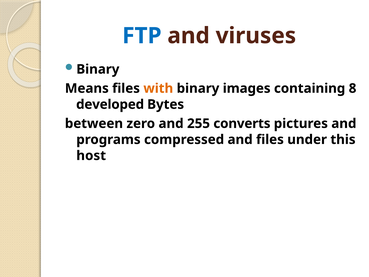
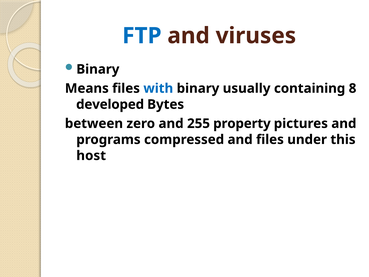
with colour: orange -> blue
images: images -> usually
converts: converts -> property
